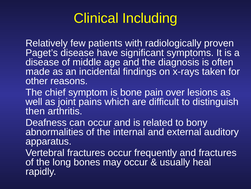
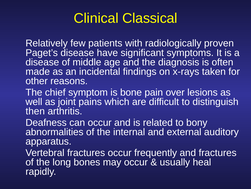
Including: Including -> Classical
